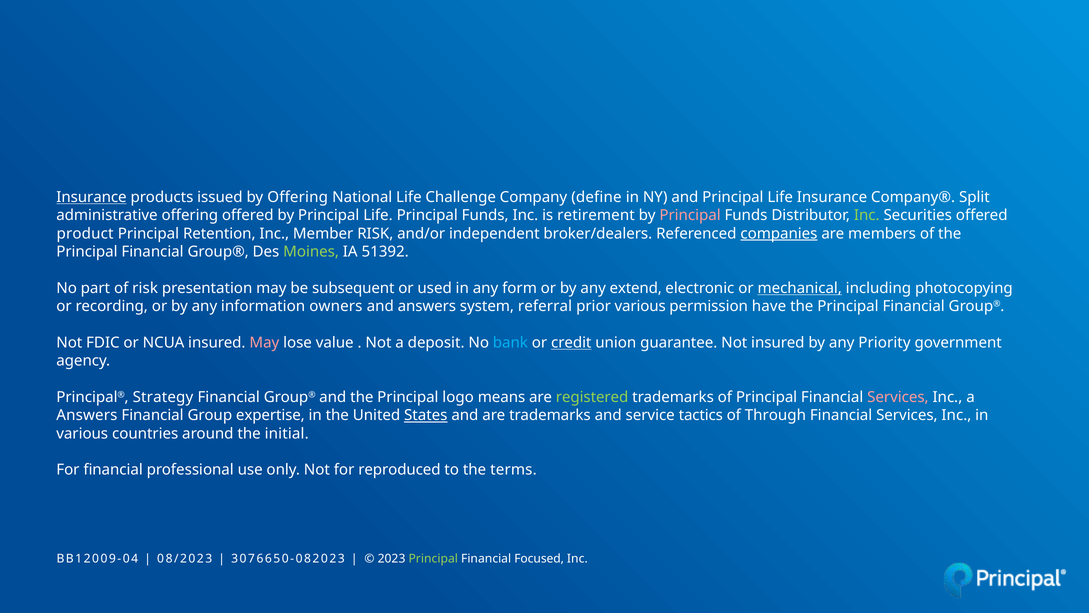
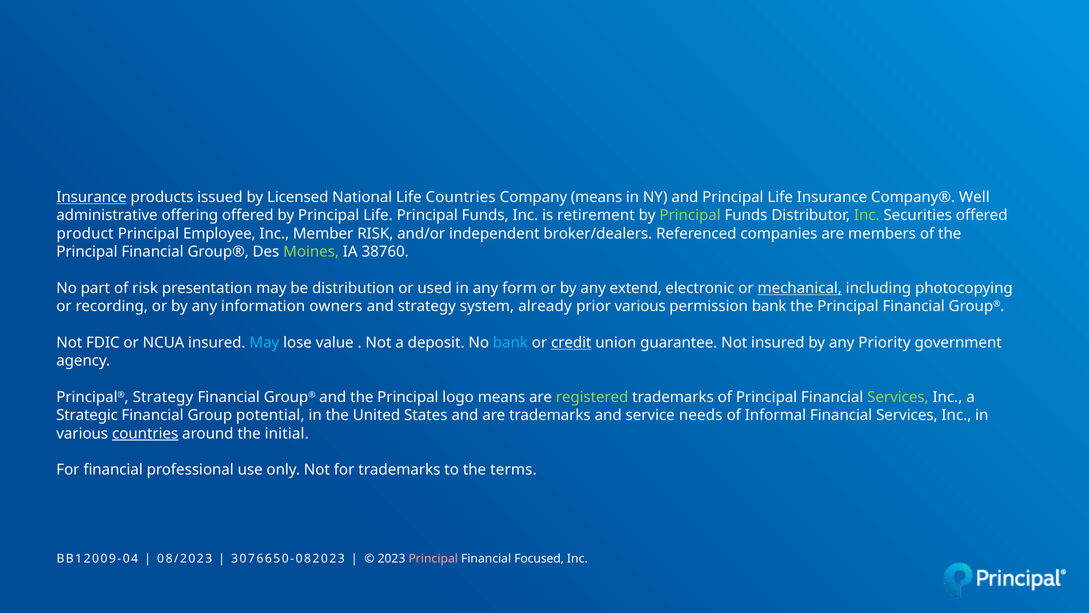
by Offering: Offering -> Licensed
Life Challenge: Challenge -> Countries
Company define: define -> means
Split: Split -> Well
Principal at (690, 215) colour: pink -> light green
Retention: Retention -> Employee
companies underline: present -> none
51392: 51392 -> 38760
subsequent: subsequent -> distribution
and answers: answers -> strategy
referral: referral -> already
permission have: have -> bank
May at (264, 342) colour: pink -> light blue
Services at (898, 397) colour: pink -> light green
Answers at (87, 415): Answers -> Strategic
expertise: expertise -> potential
States underline: present -> none
tactics: tactics -> needs
Through: Through -> Informal
countries at (145, 433) underline: none -> present
for reproduced: reproduced -> trademarks
Principal at (433, 558) colour: light green -> pink
